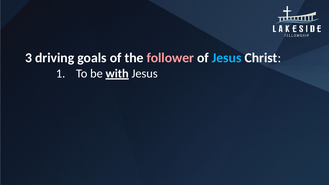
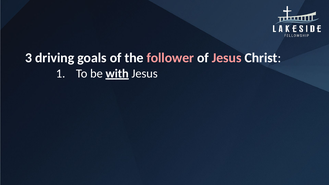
Jesus at (227, 58) colour: light blue -> pink
